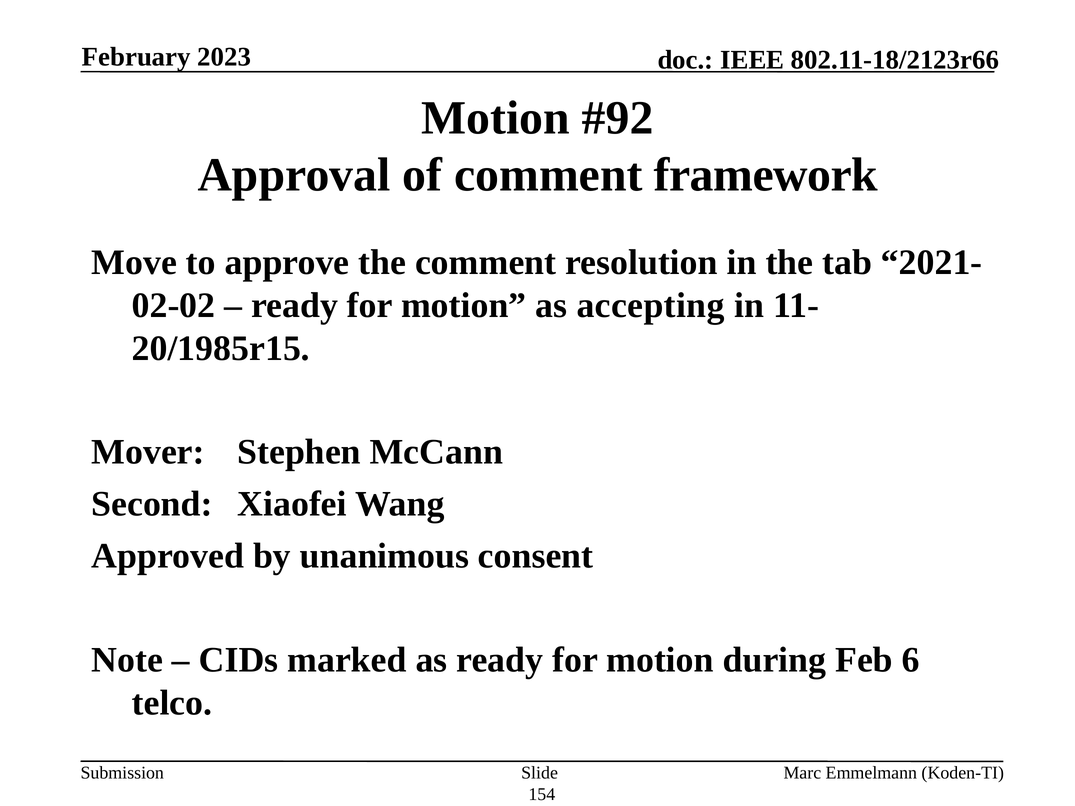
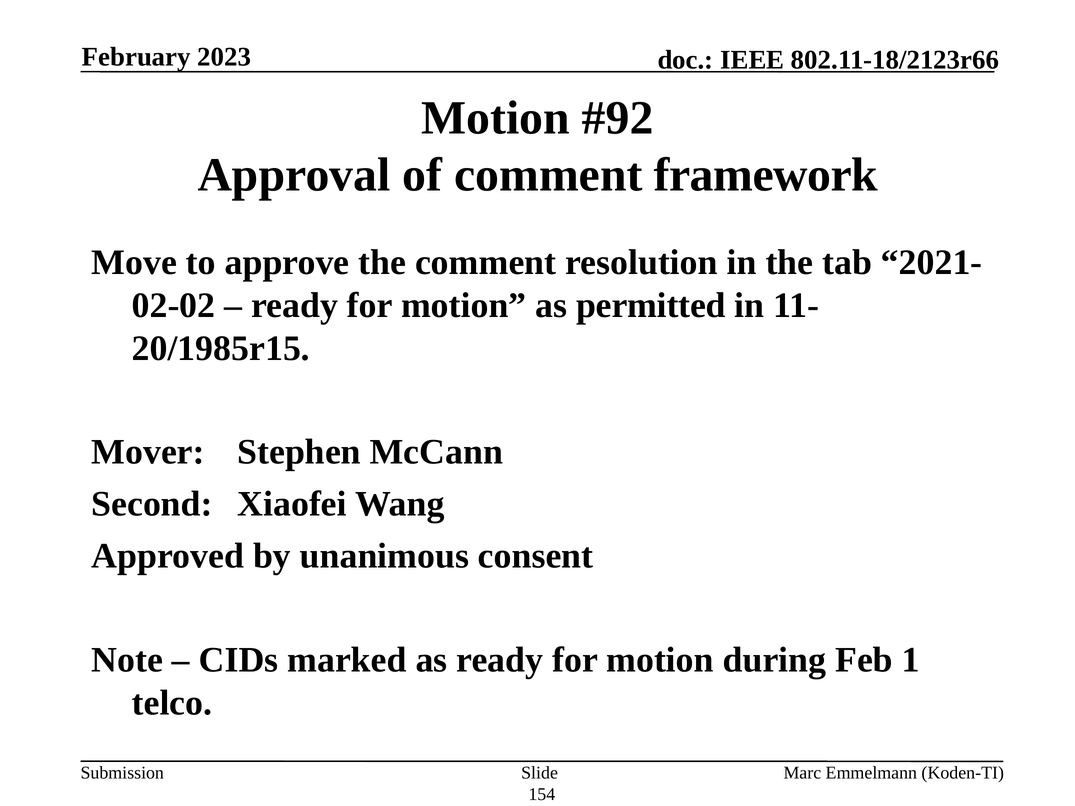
accepting: accepting -> permitted
6: 6 -> 1
